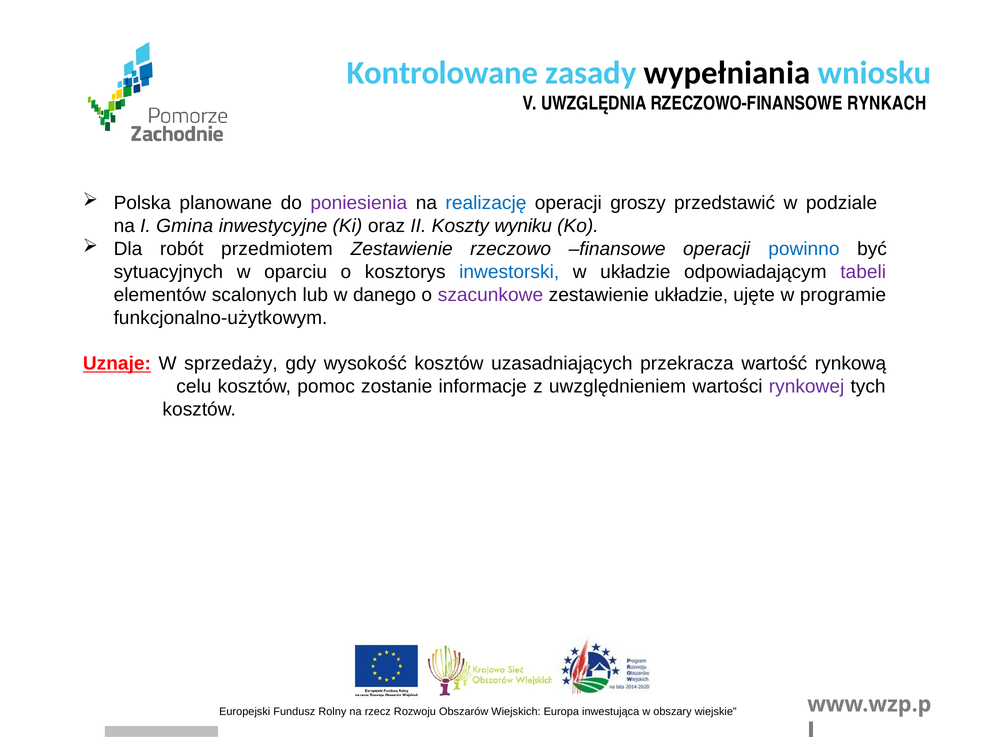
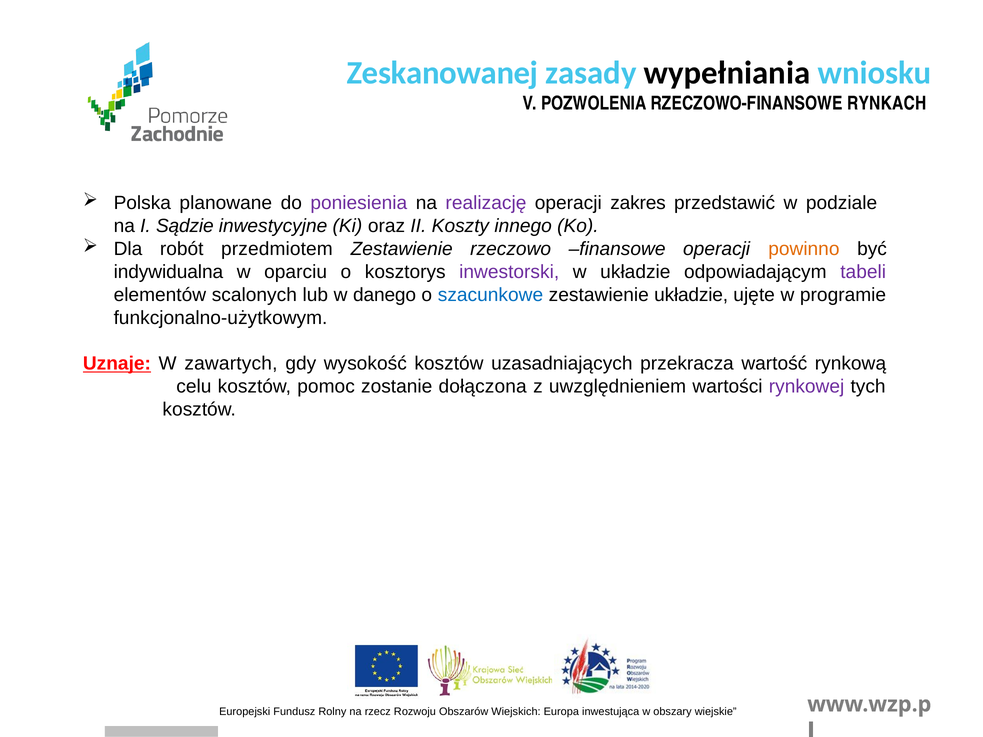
Kontrolowane: Kontrolowane -> Zeskanowanej
UWZGLĘDNIA: UWZGLĘDNIA -> POZWOLENIA
realizację colour: blue -> purple
groszy: groszy -> zakres
Gmina: Gmina -> Sądzie
wyniku: wyniku -> innego
powinno colour: blue -> orange
sytuacyjnych: sytuacyjnych -> indywidualna
inwestorski colour: blue -> purple
szacunkowe colour: purple -> blue
sprzedaży: sprzedaży -> zawartych
informacje: informacje -> dołączona
